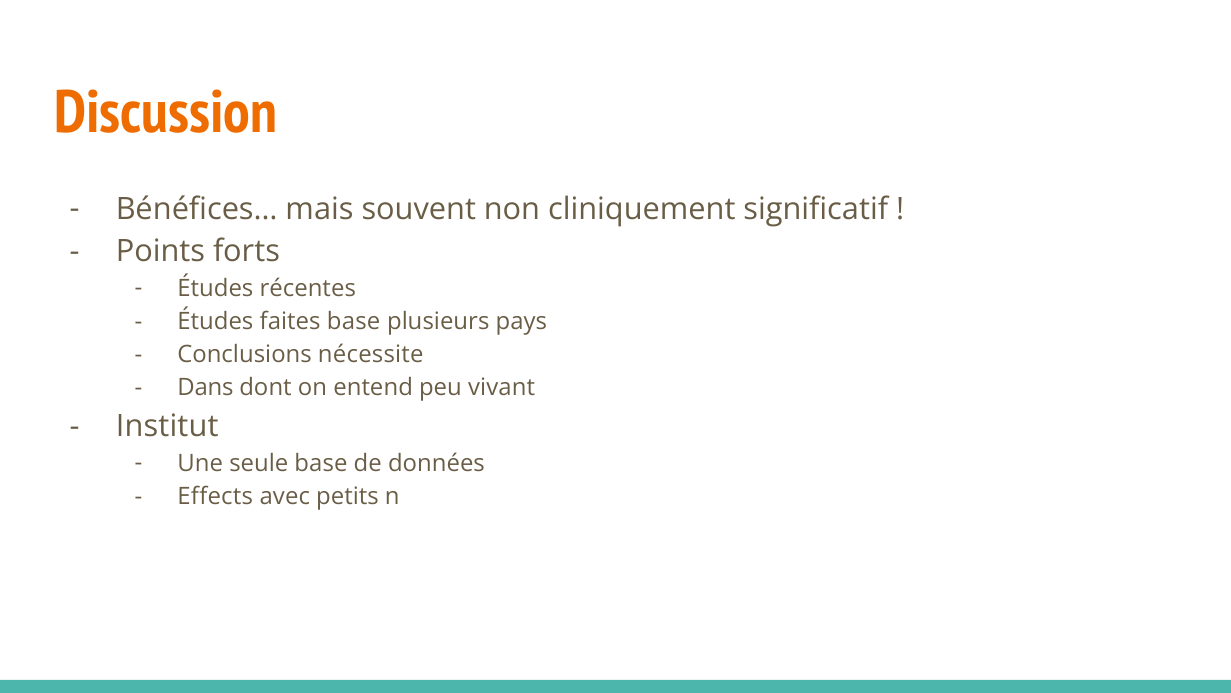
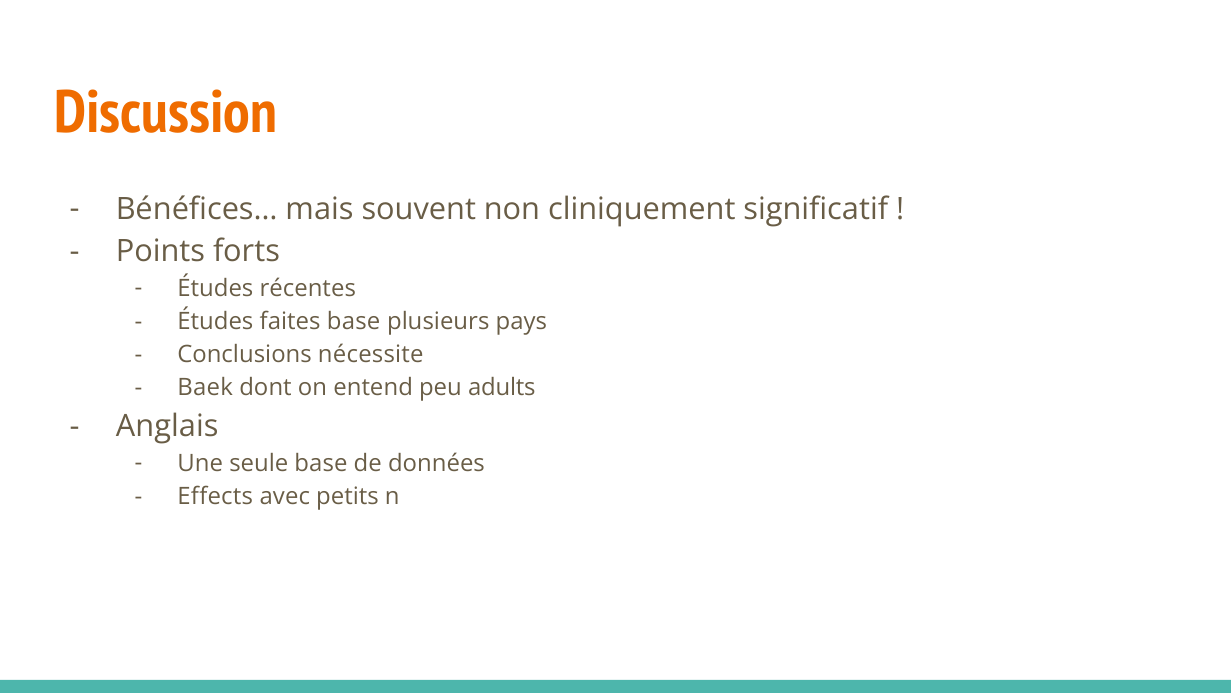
Dans: Dans -> Baek
vivant: vivant -> adults
Institut: Institut -> Anglais
